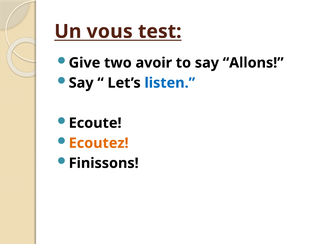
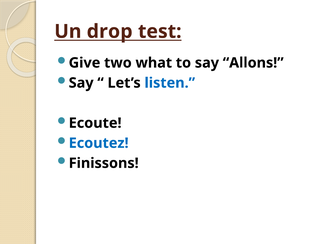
vous: vous -> drop
avoir: avoir -> what
Ecoutez colour: orange -> blue
